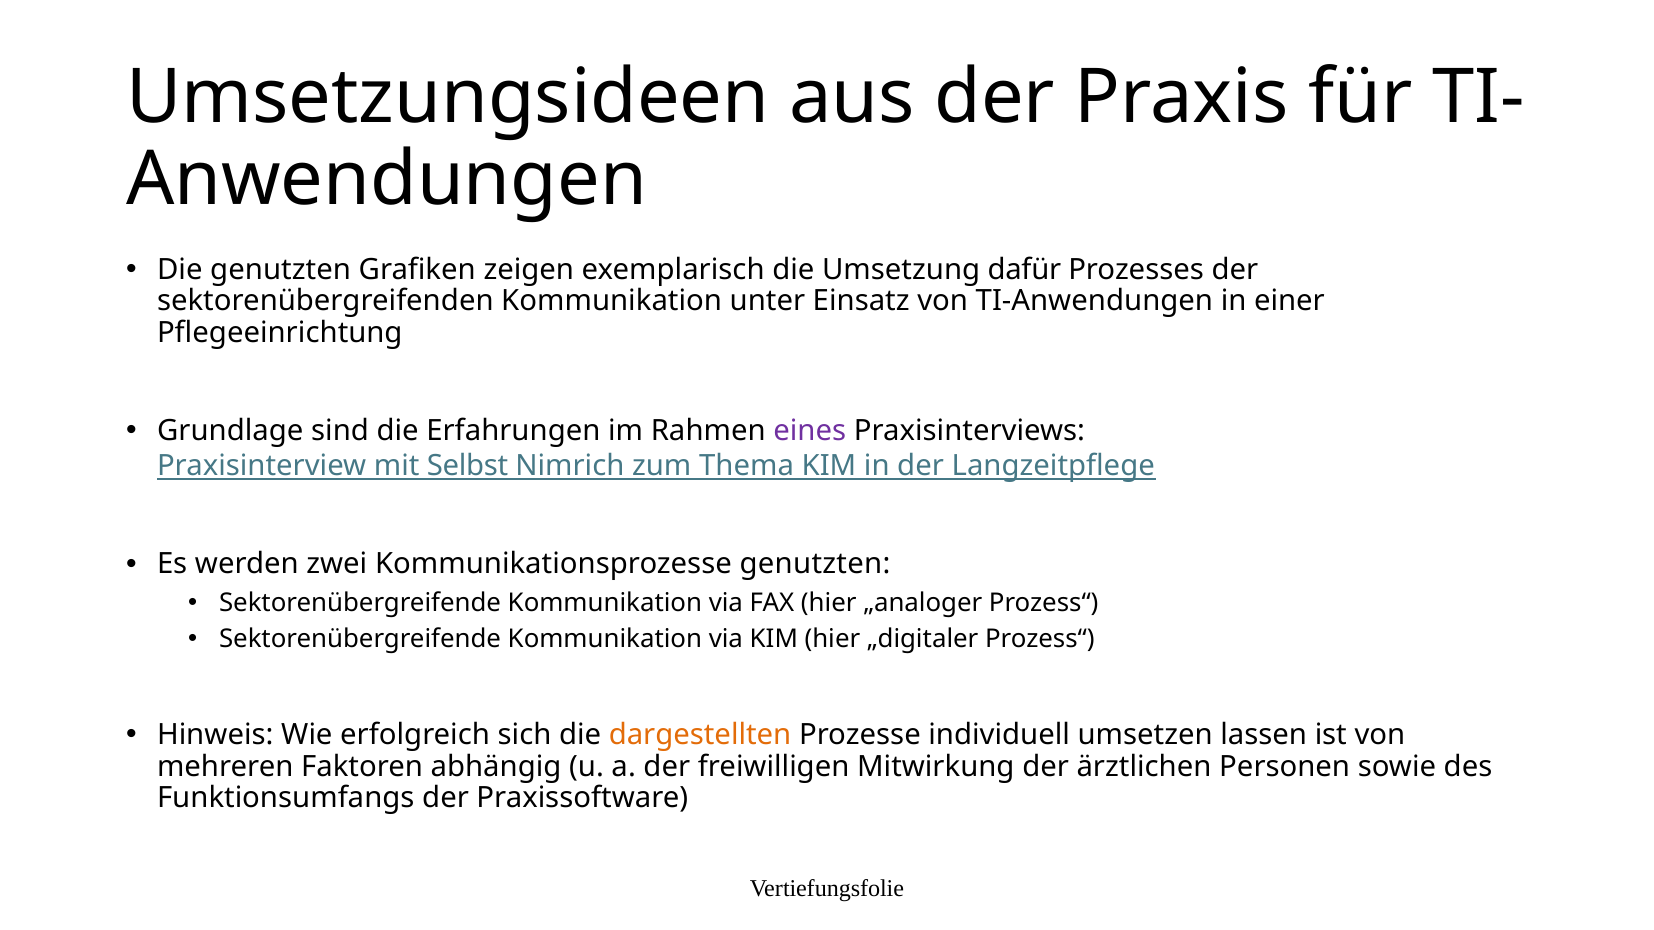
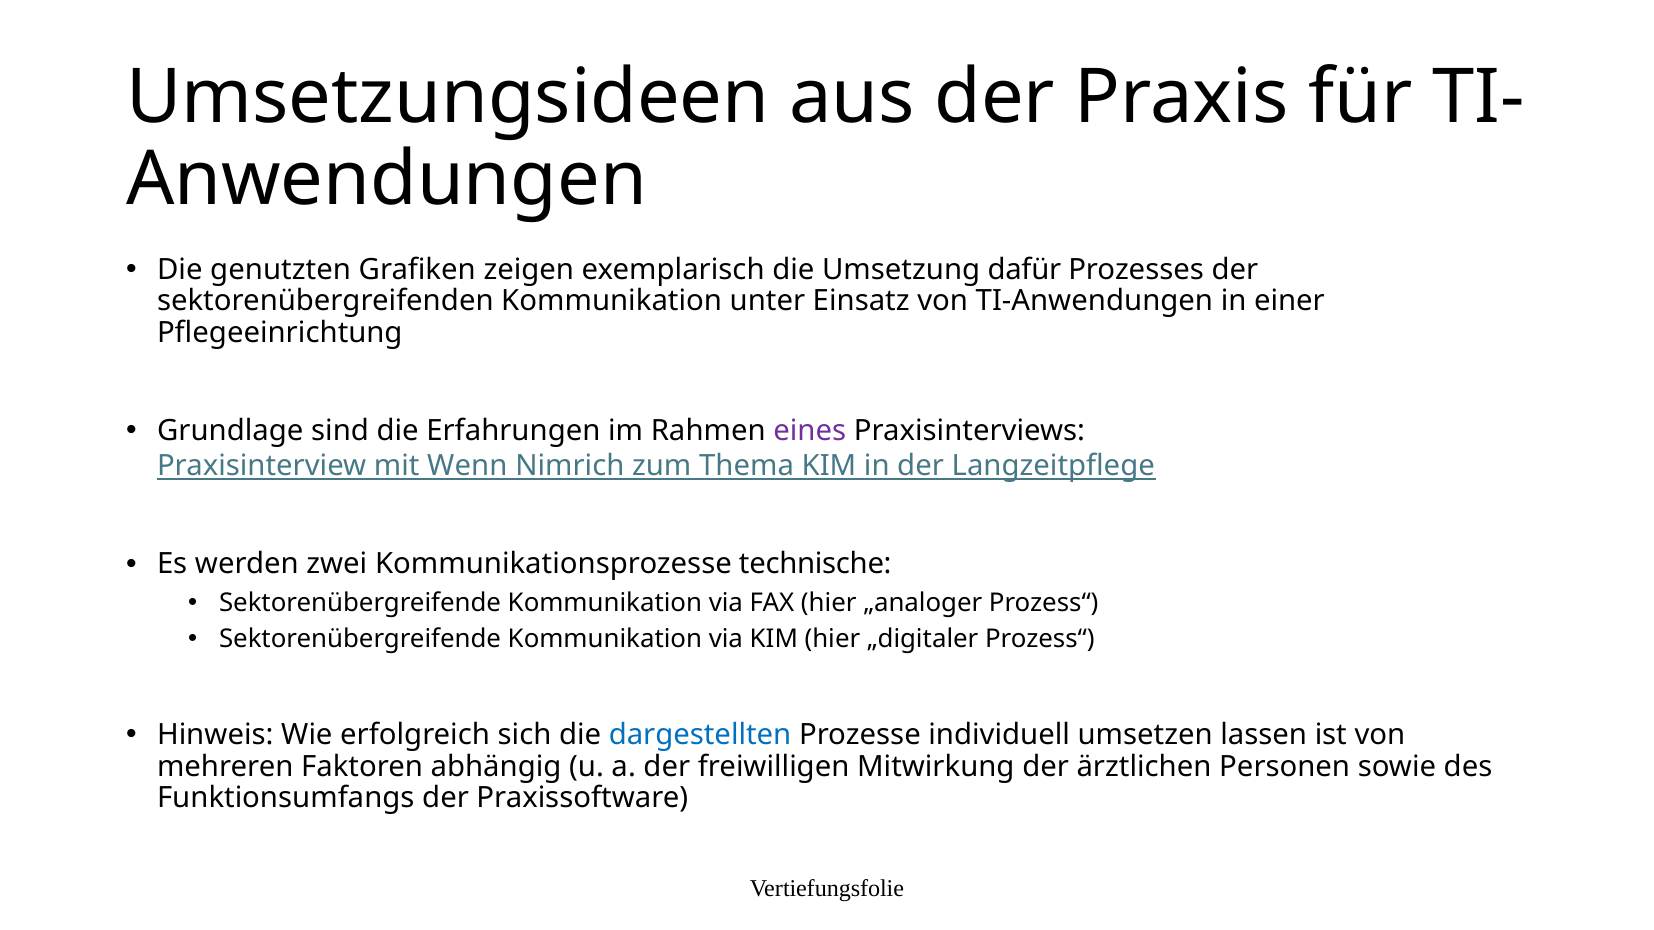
Selbst: Selbst -> Wenn
Kommunikationsprozesse genutzten: genutzten -> technische
dargestellten colour: orange -> blue
